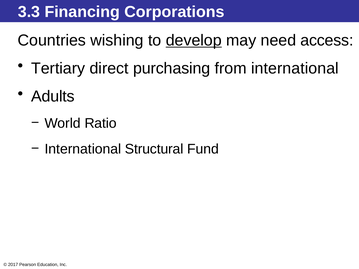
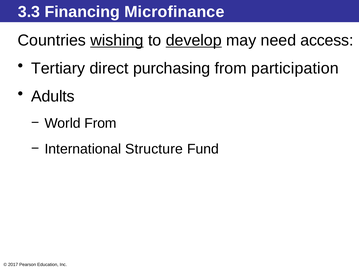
Corporations: Corporations -> Microfinance
wishing underline: none -> present
from international: international -> participation
World Ratio: Ratio -> From
Structural: Structural -> Structure
